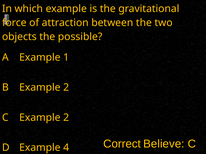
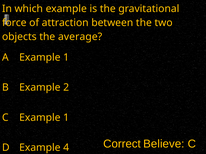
possible: possible -> average
C Example 2: 2 -> 1
